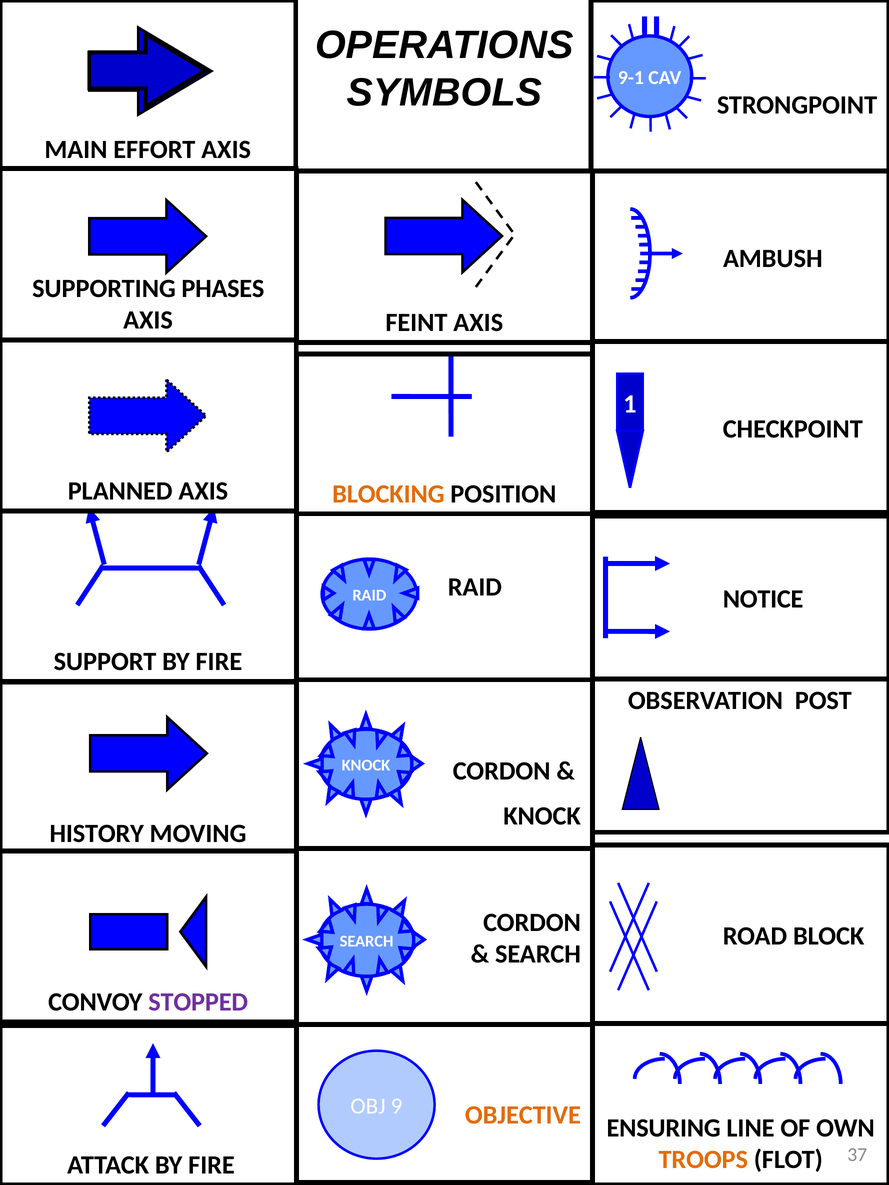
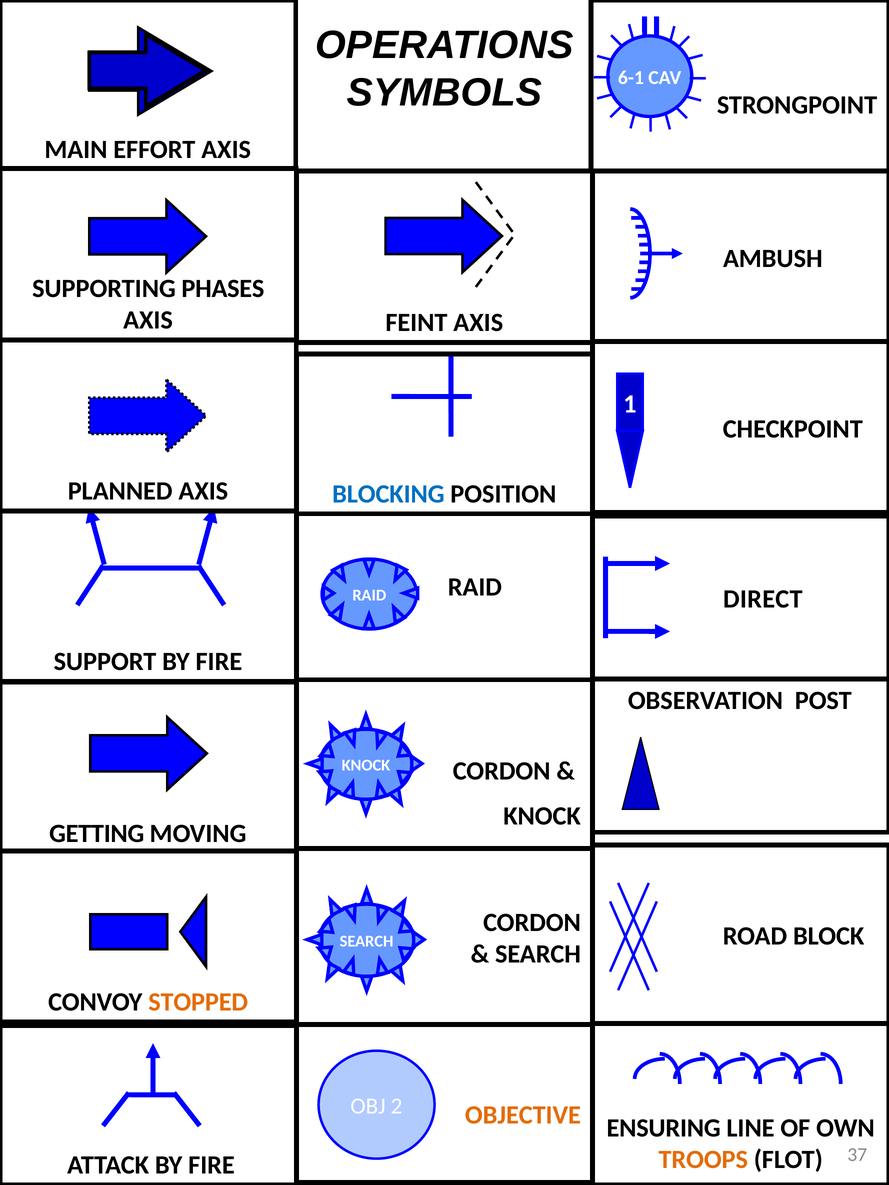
9-1: 9-1 -> 6-1
BLOCKING colour: orange -> blue
NOTICE: NOTICE -> DIRECT
HISTORY: HISTORY -> GETTING
STOPPED colour: purple -> orange
9: 9 -> 2
